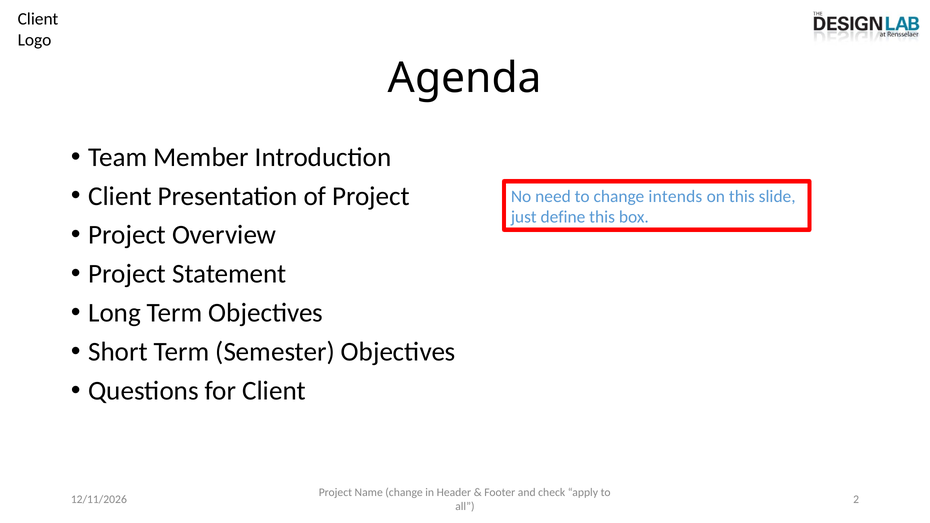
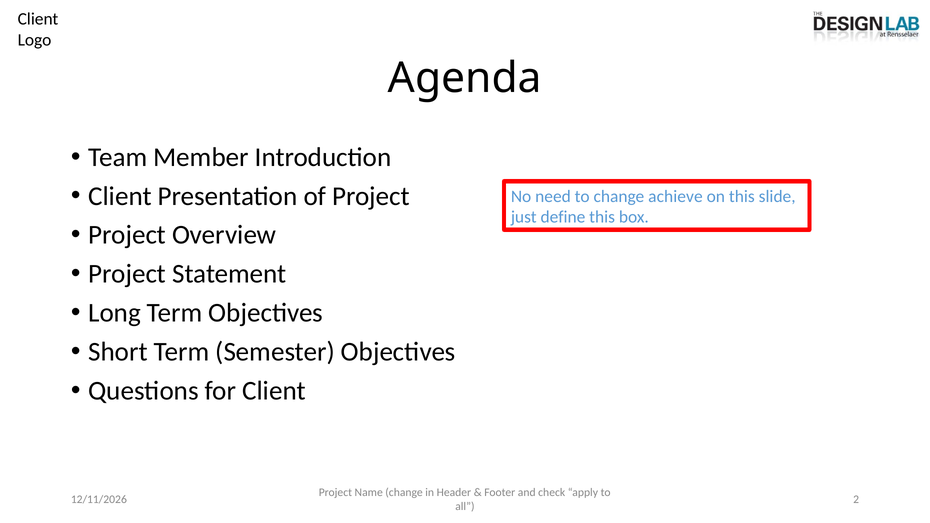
intends: intends -> achieve
